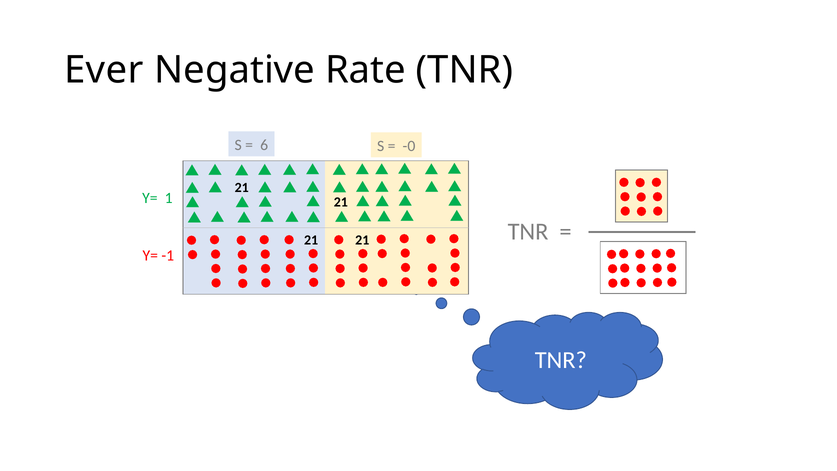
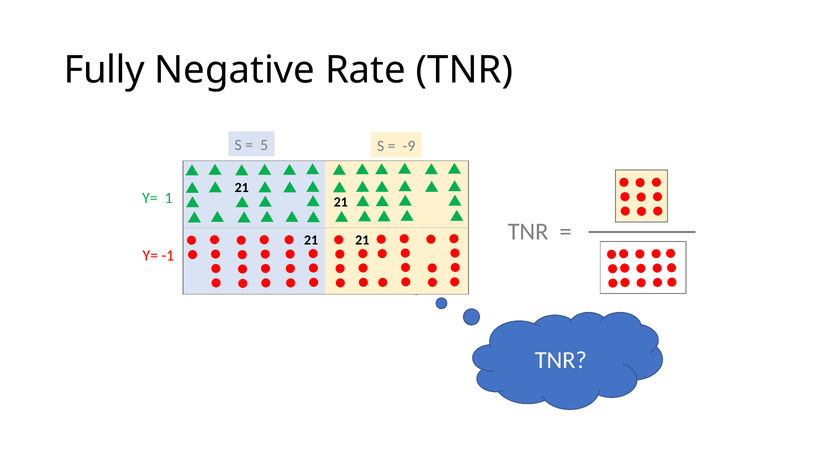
Ever: Ever -> Fully
6: 6 -> 5
-0: -0 -> -9
